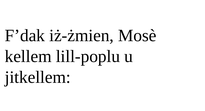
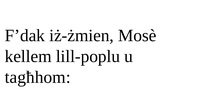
jitkellem: jitkellem -> tagħhom
